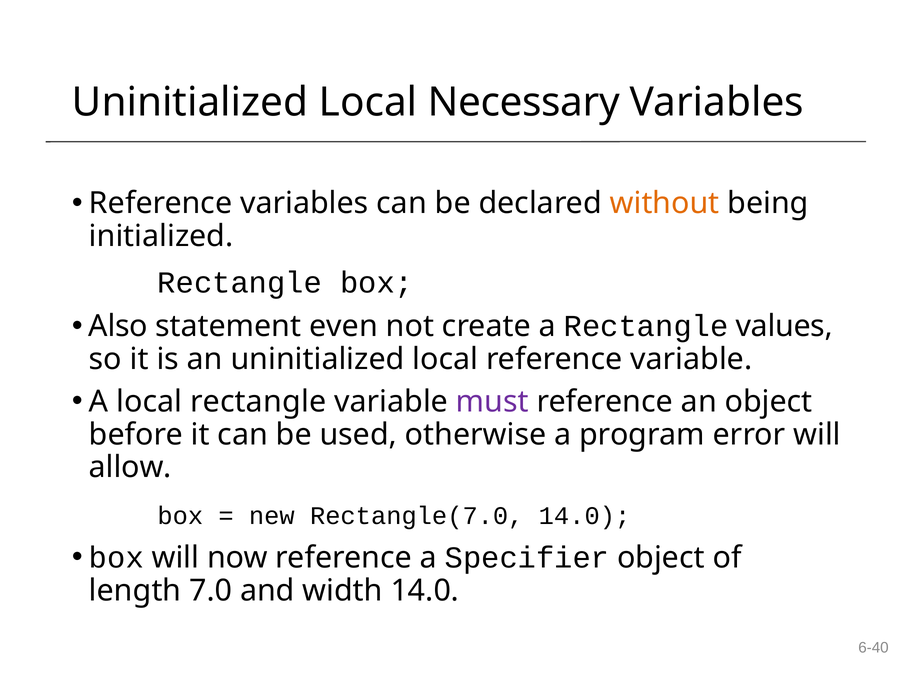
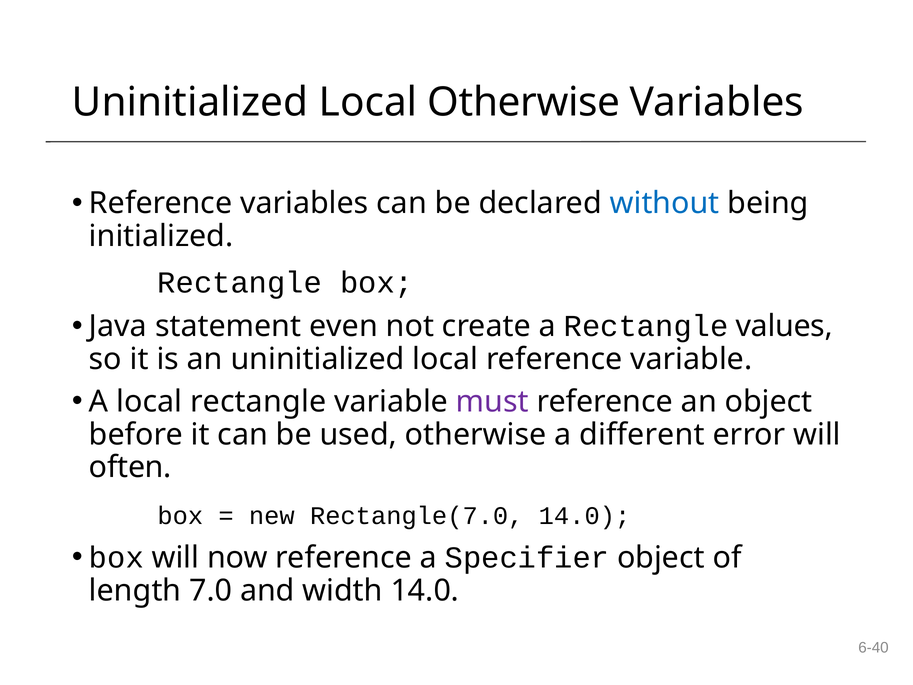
Local Necessary: Necessary -> Otherwise
without colour: orange -> blue
Also: Also -> Java
program: program -> different
allow: allow -> often
